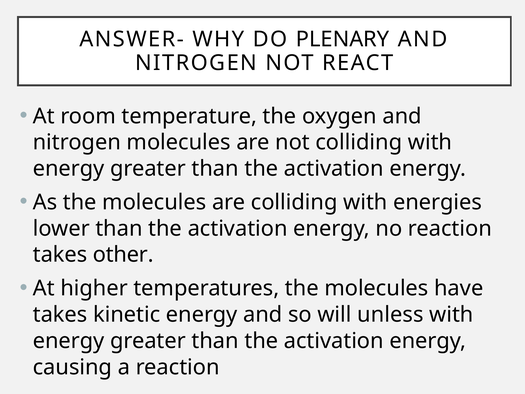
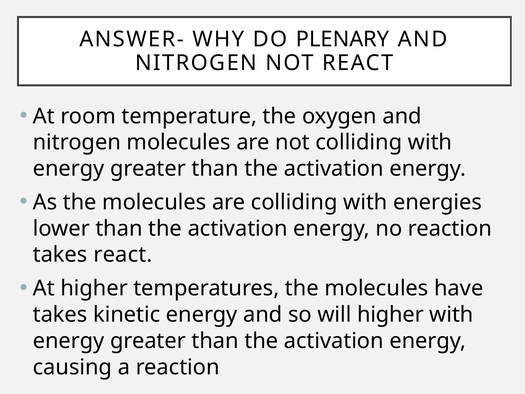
takes other: other -> react
will unless: unless -> higher
